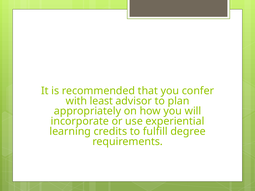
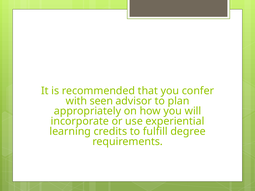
least: least -> seen
